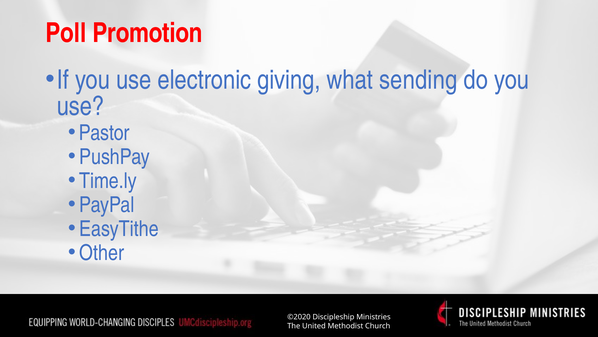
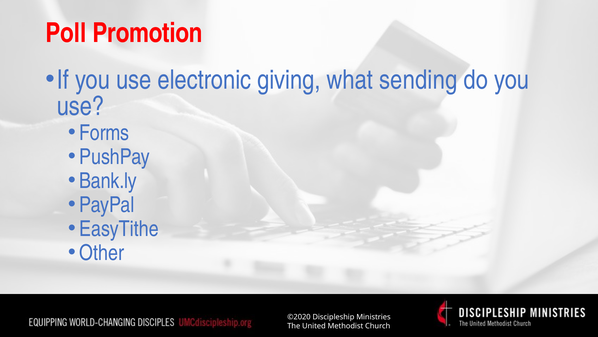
Pastor: Pastor -> Forms
Time.ly: Time.ly -> Bank.ly
